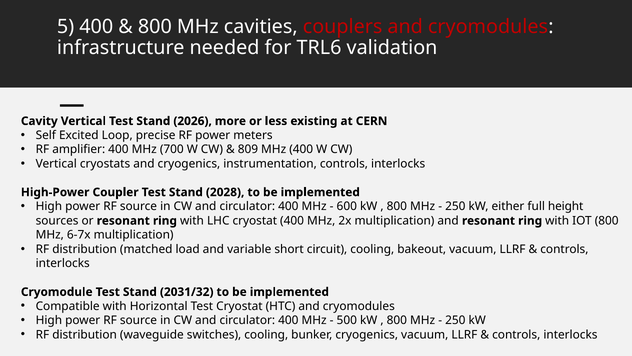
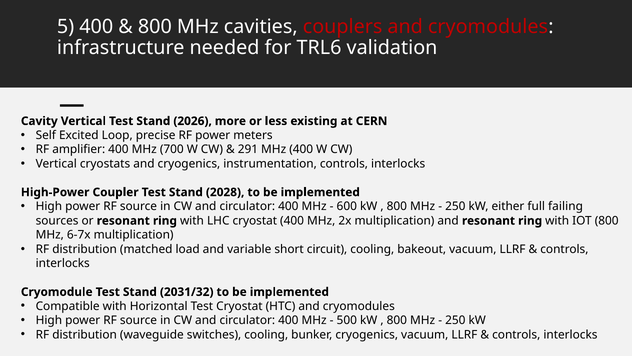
809: 809 -> 291
height: height -> failing
